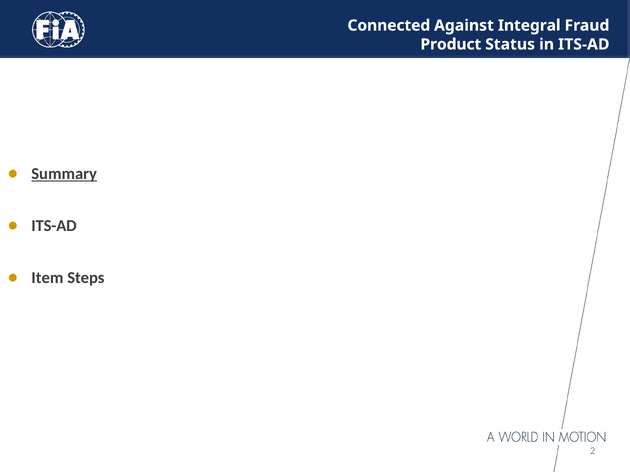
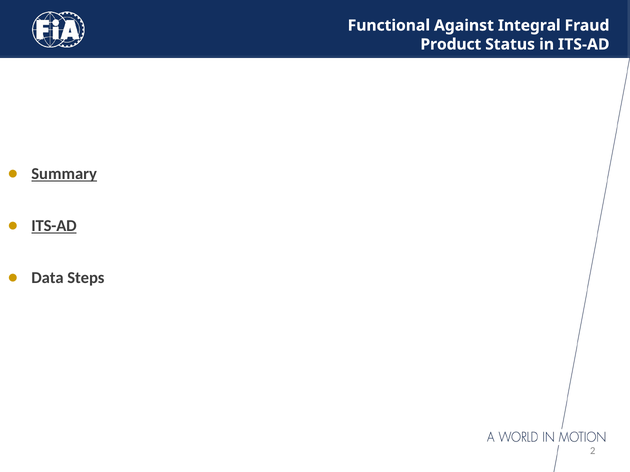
Connected: Connected -> Functional
ITS-AD at (54, 226) underline: none -> present
Item: Item -> Data
